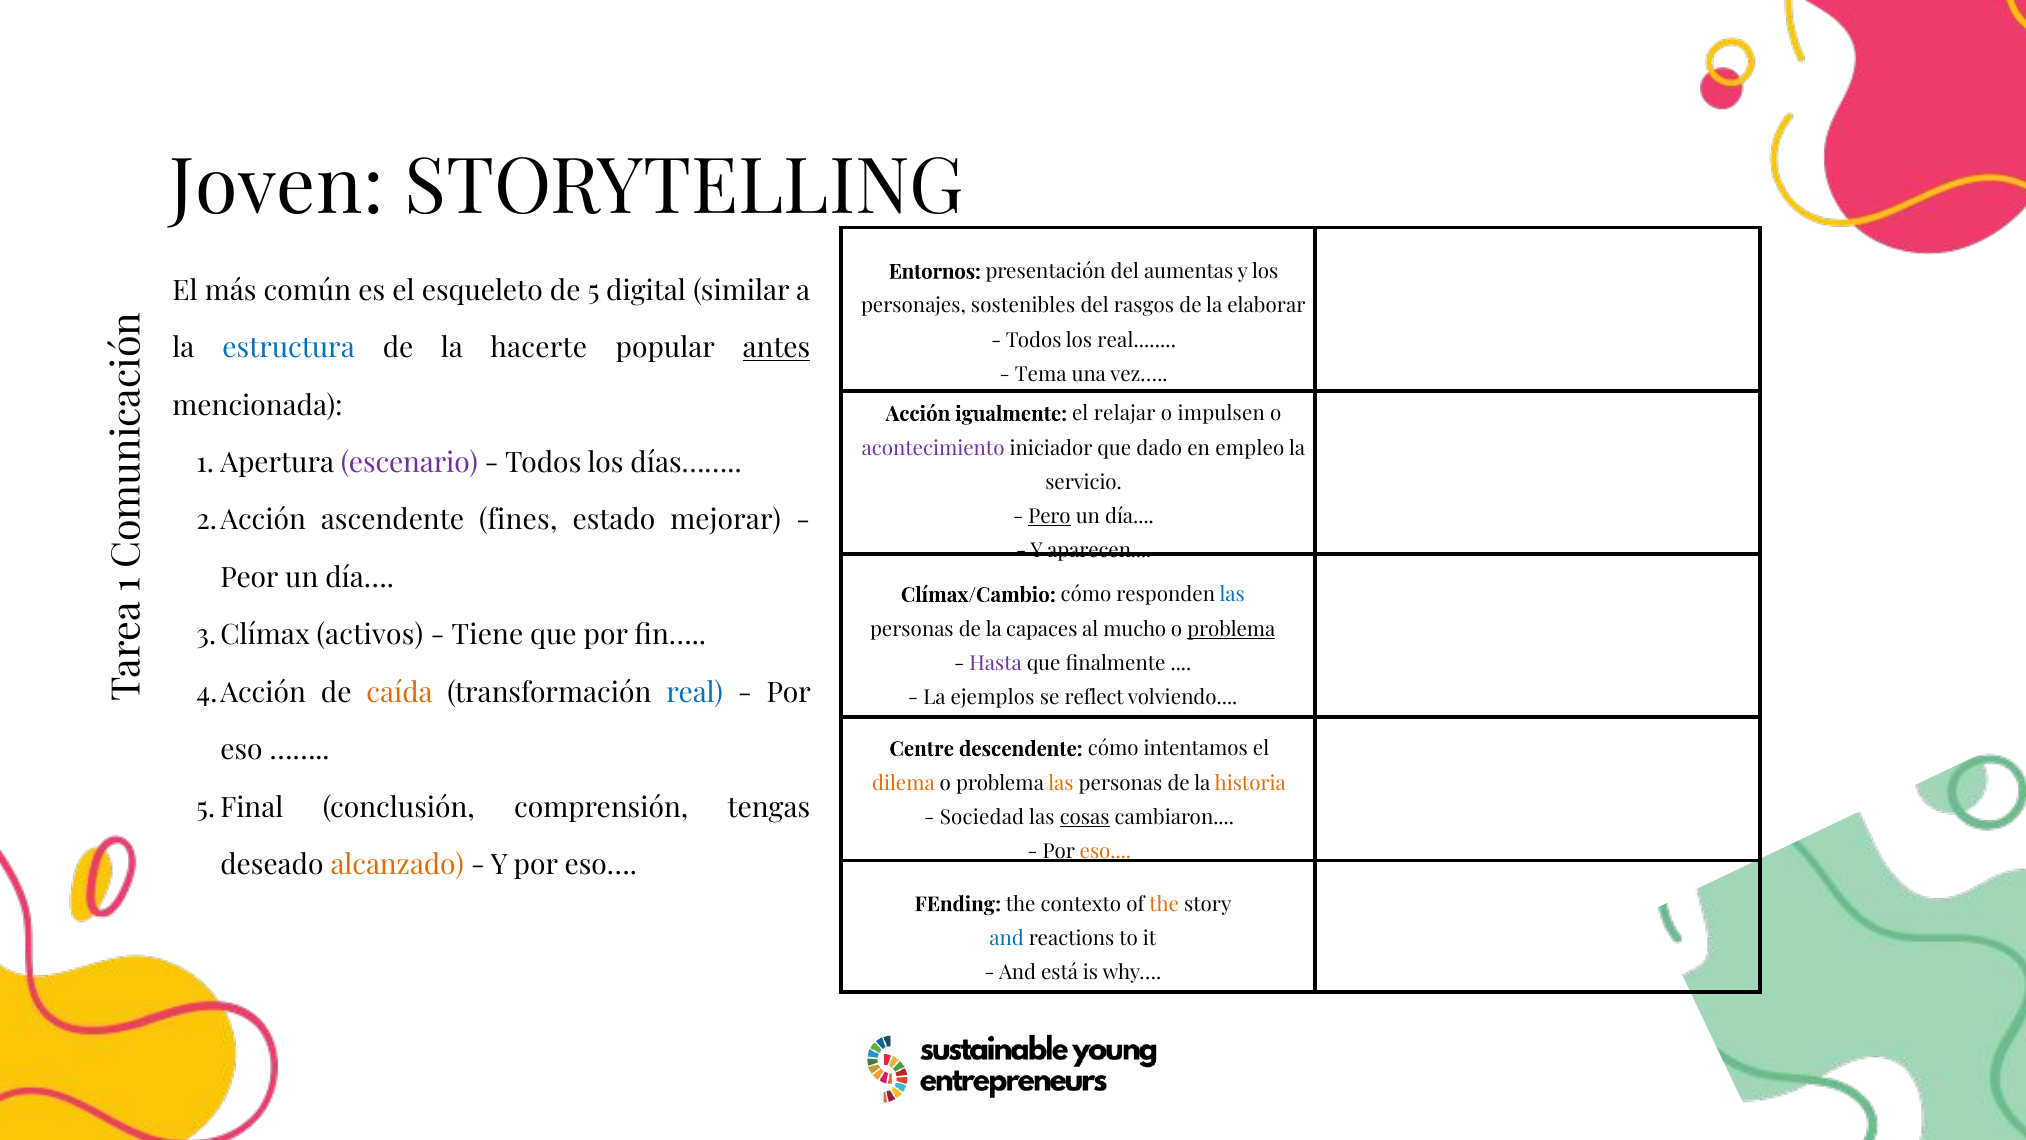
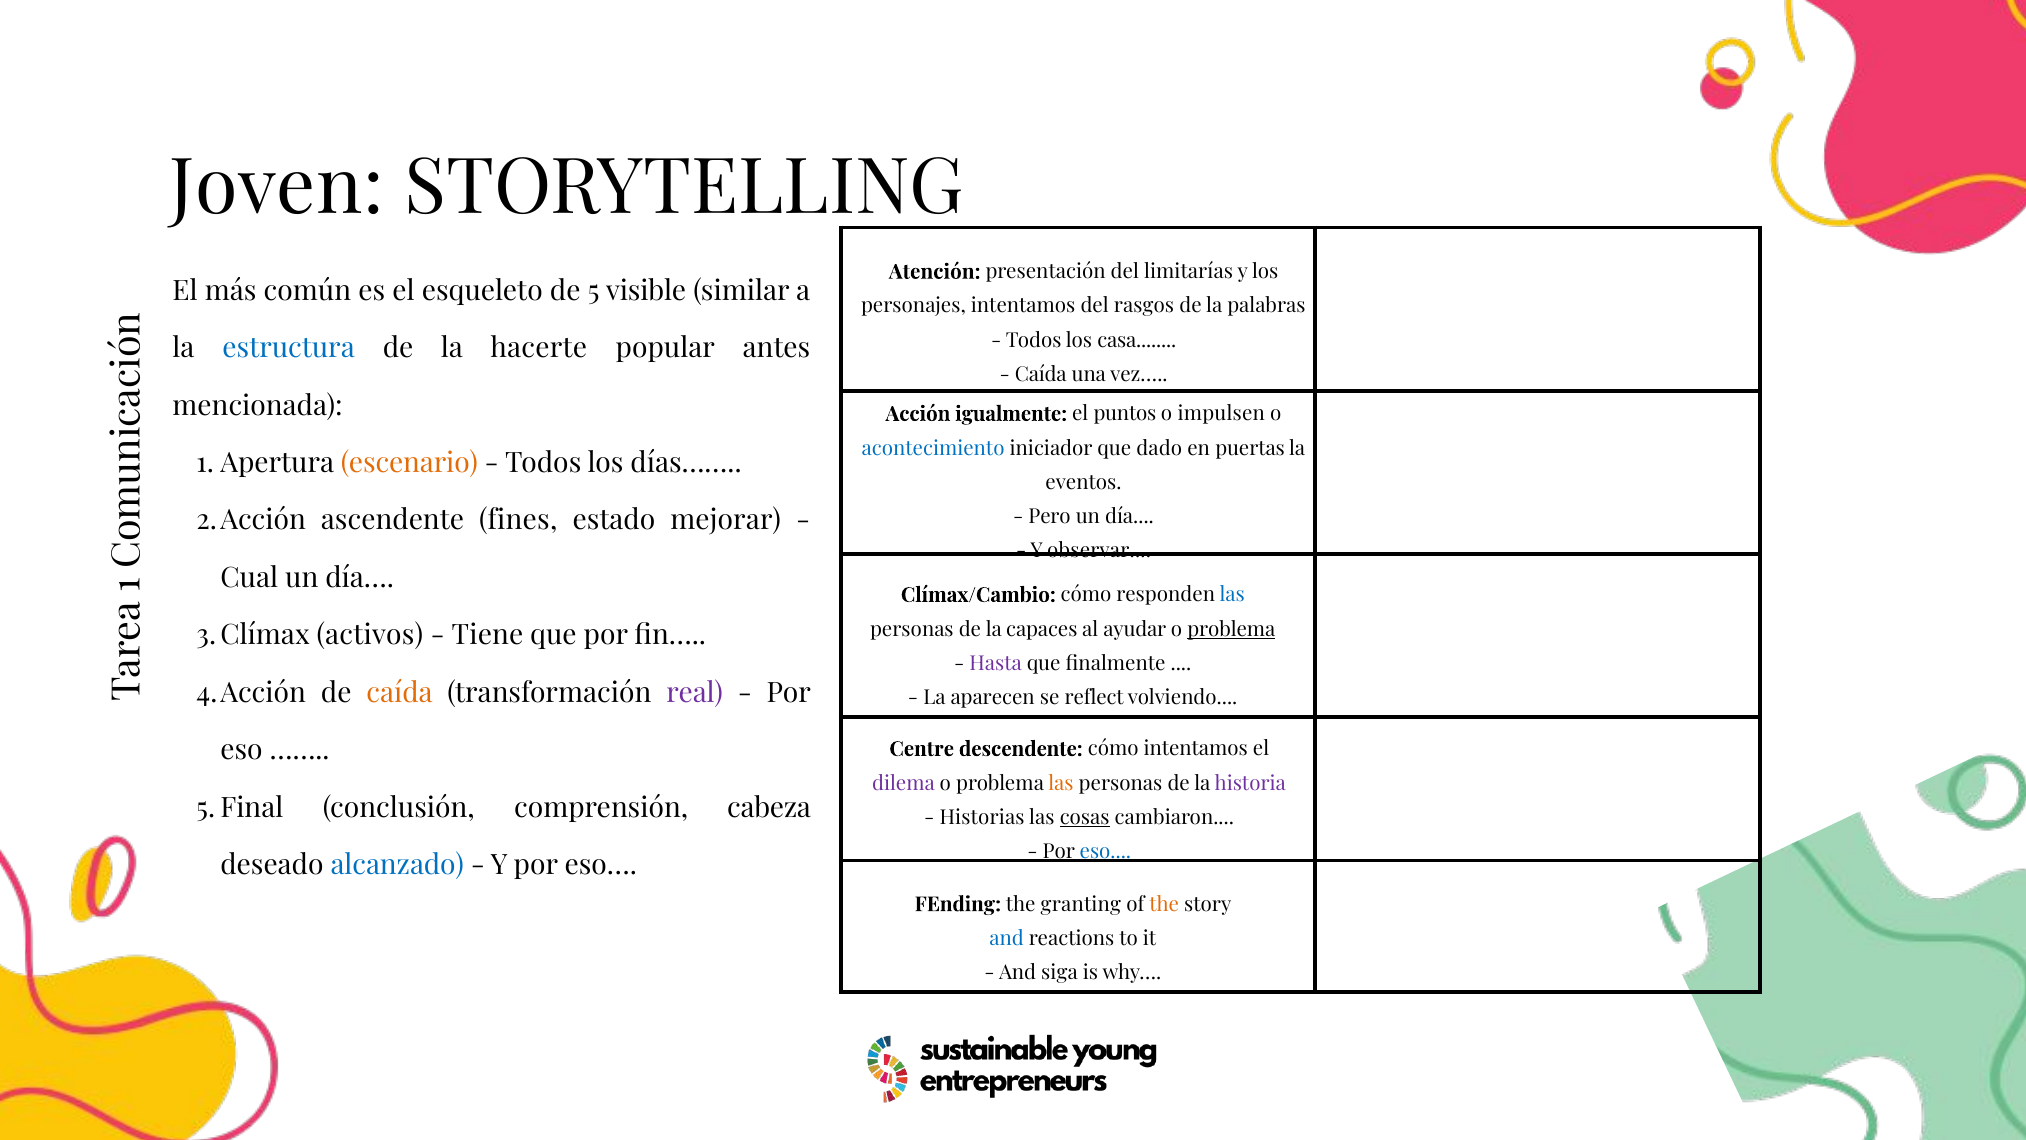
Entornos: Entornos -> Atención
aumentas: aumentas -> limitarías
digital: digital -> visible
personajes sostenibles: sostenibles -> intentamos
elaborar: elaborar -> palabras
los real: real -> casa
antes underline: present -> none
Tema at (1041, 375): Tema -> Caída
relajar: relajar -> puntos
acontecimiento colour: purple -> blue
empleo: empleo -> puertas
escenario colour: purple -> orange
servicio: servicio -> eventos
Pero underline: present -> none
aparecen: aparecen -> observar
Peor: Peor -> Cual
mucho: mucho -> ayudar
real at (695, 693) colour: blue -> purple
ejemplos: ejemplos -> aparecen
dilema colour: orange -> purple
historia colour: orange -> purple
tengas: tengas -> cabeza
Sociedad: Sociedad -> Historias
eso at (1105, 852) colour: orange -> blue
alcanzado colour: orange -> blue
contexto: contexto -> granting
está: está -> siga
